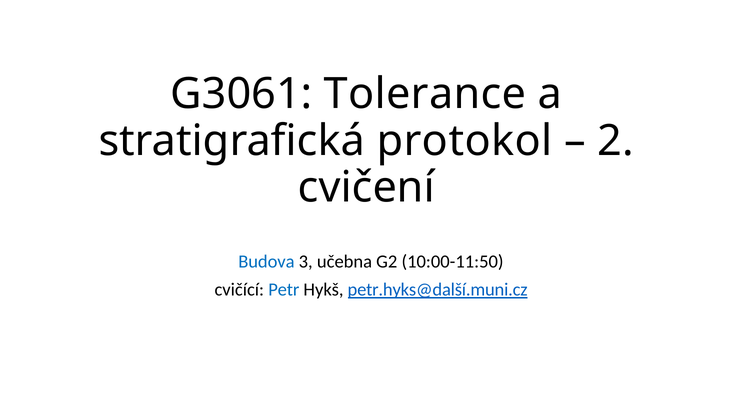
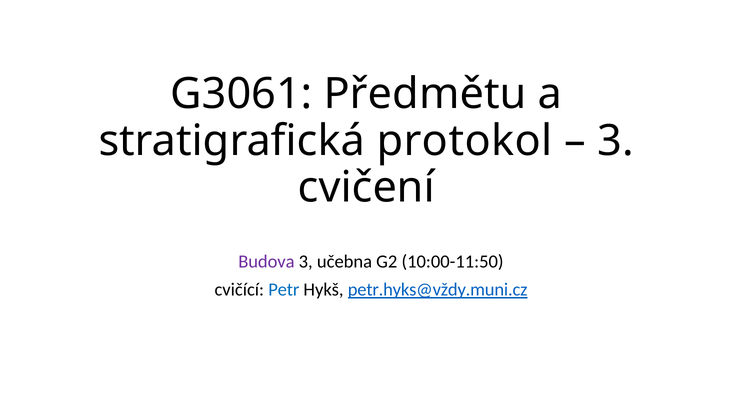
Tolerance: Tolerance -> Předmětu
2 at (616, 141): 2 -> 3
Budova colour: blue -> purple
petr.hyks@další.muni.cz: petr.hyks@další.muni.cz -> petr.hyks@vždy.muni.cz
